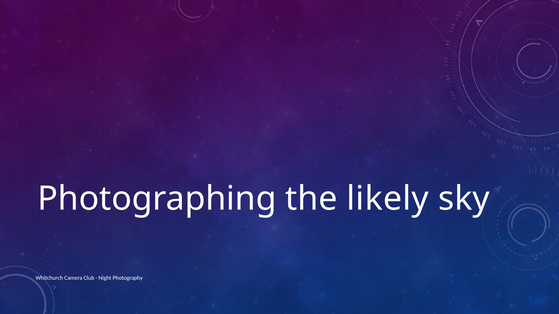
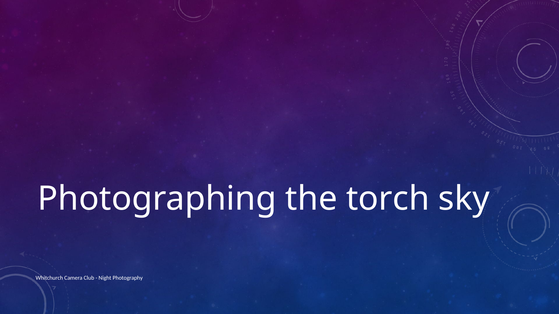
likely: likely -> torch
